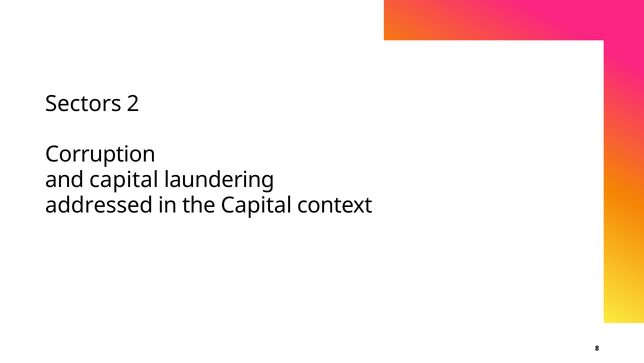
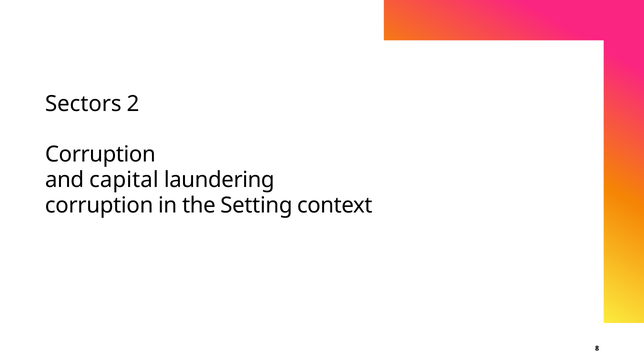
addressed at (99, 205): addressed -> corruption
the Capital: Capital -> Setting
